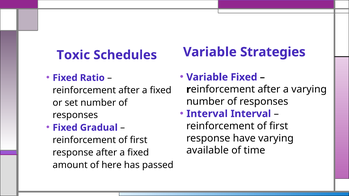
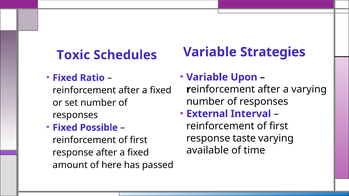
Variable Fixed: Fixed -> Upon
Interval at (207, 114): Interval -> External
Gradual: Gradual -> Possible
have: have -> taste
